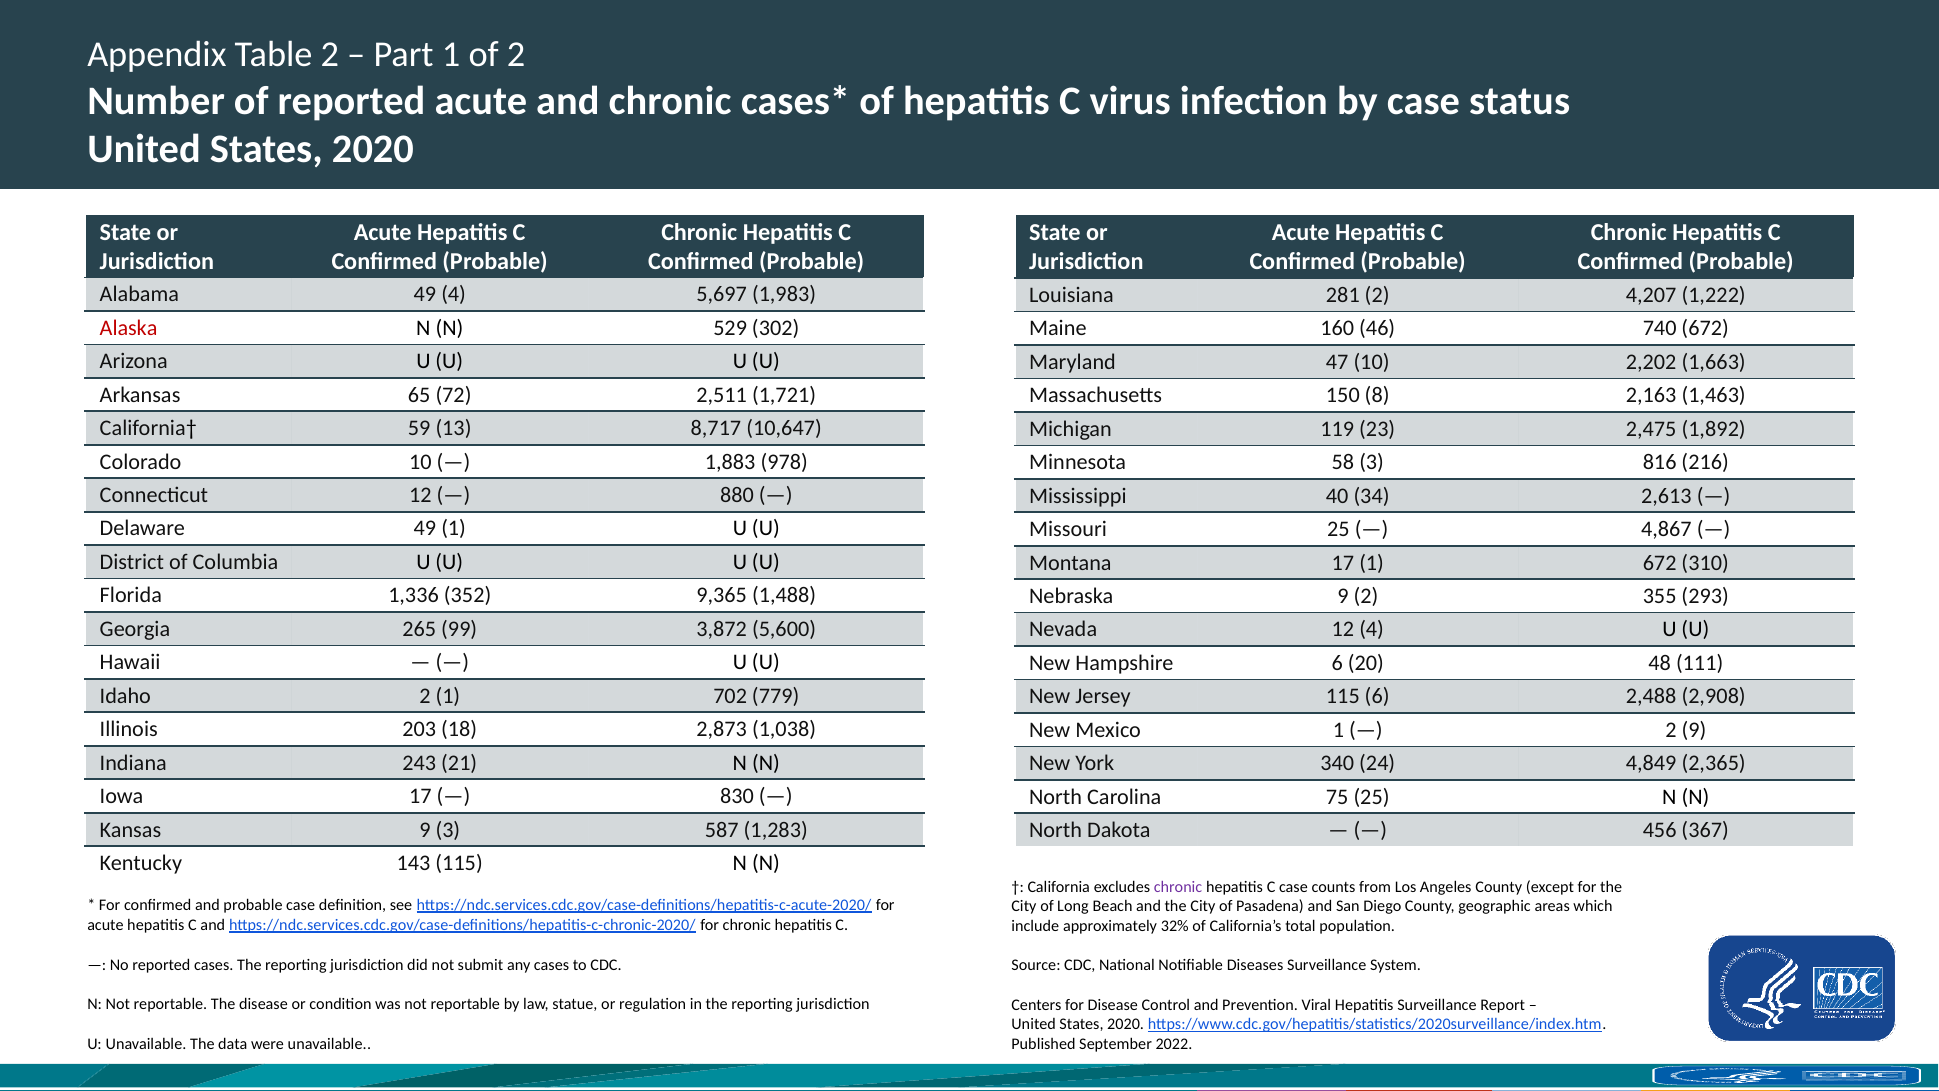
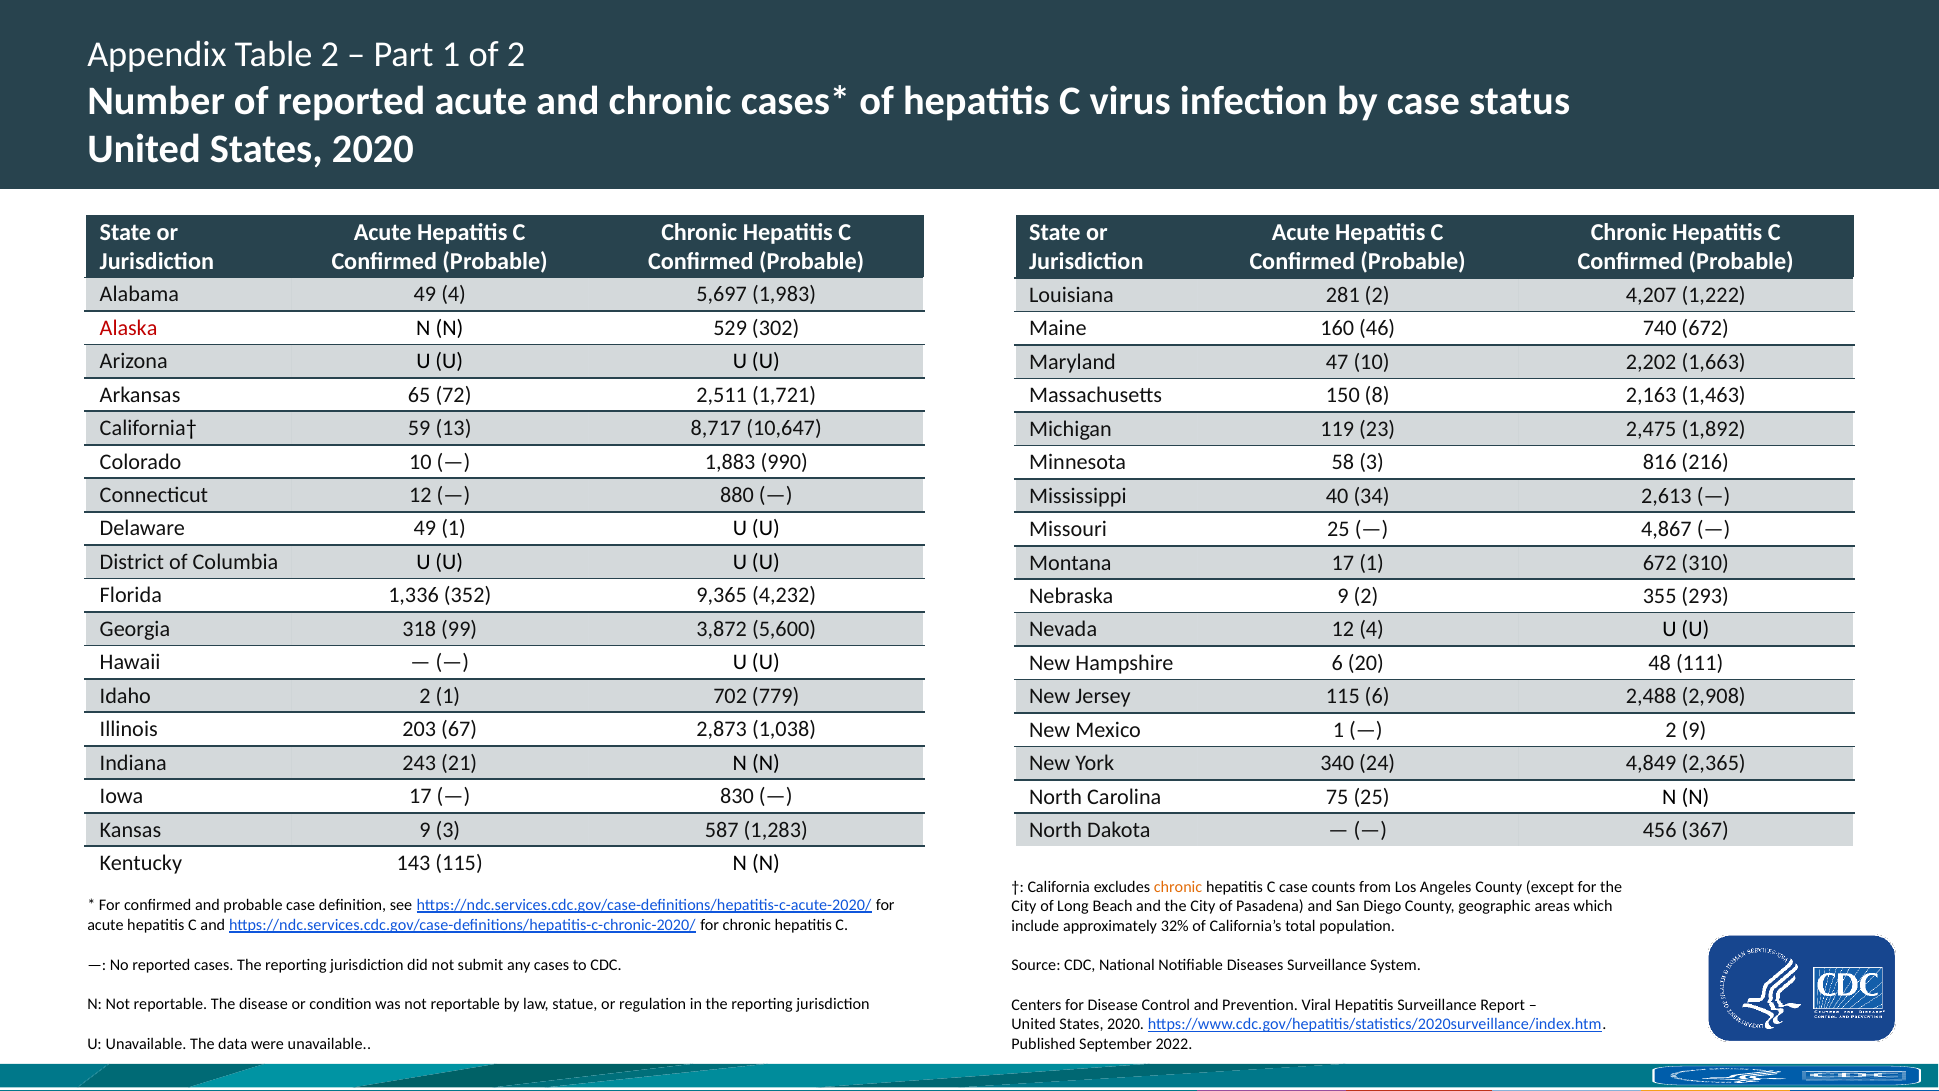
978: 978 -> 990
1,488: 1,488 -> 4,232
265: 265 -> 318
18: 18 -> 67
chronic at (1178, 887) colour: purple -> orange
